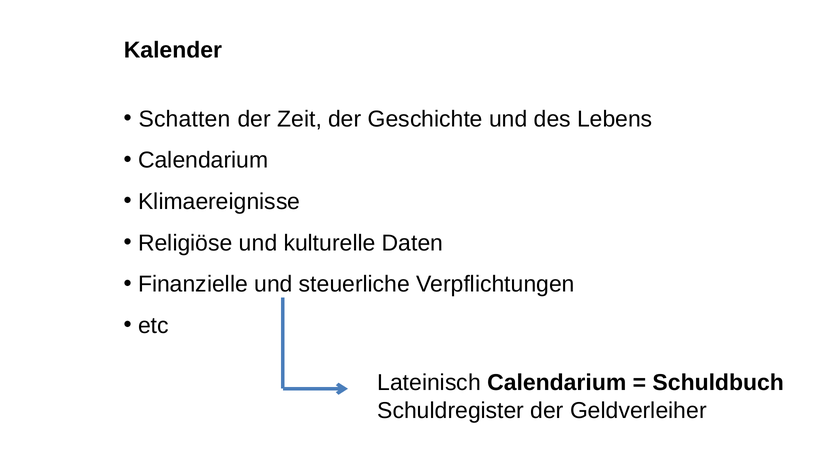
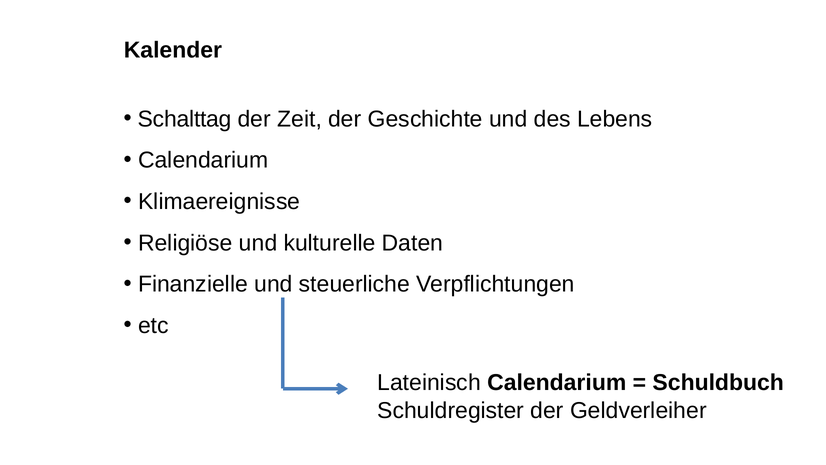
Schatten: Schatten -> Schalttag
